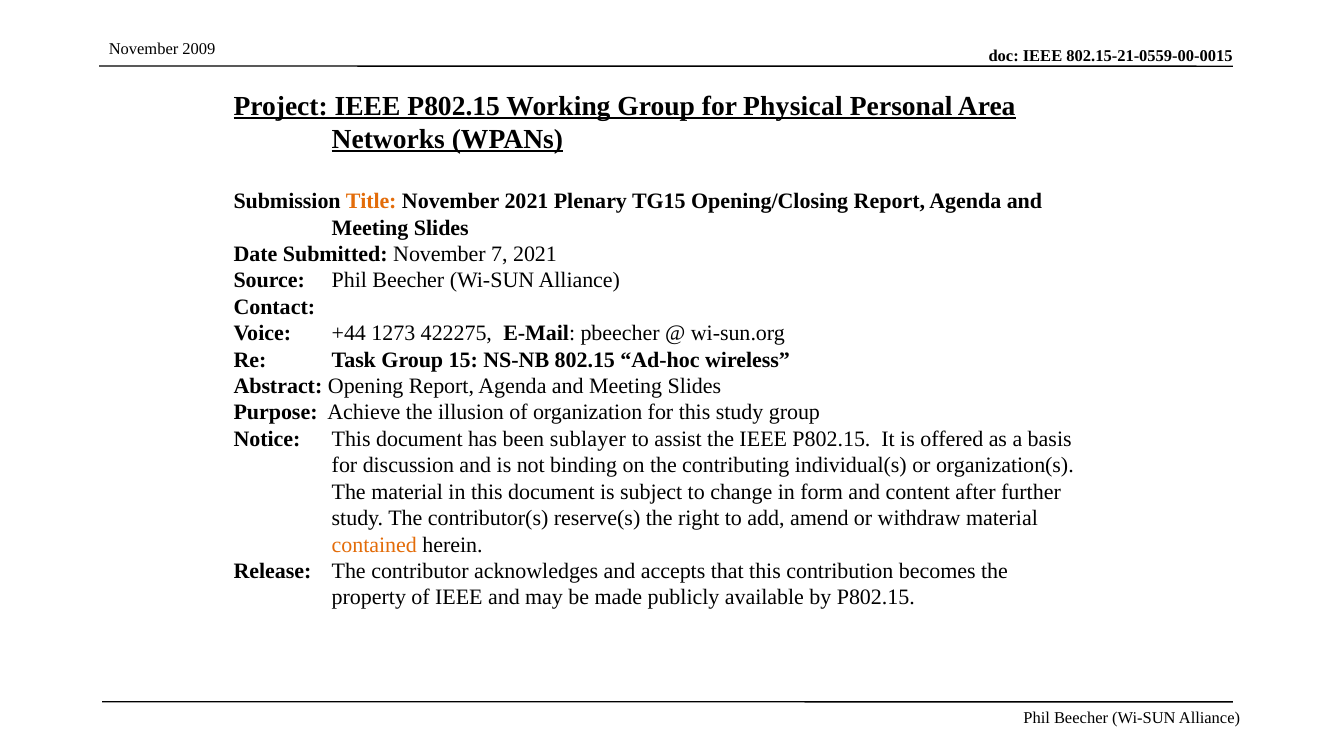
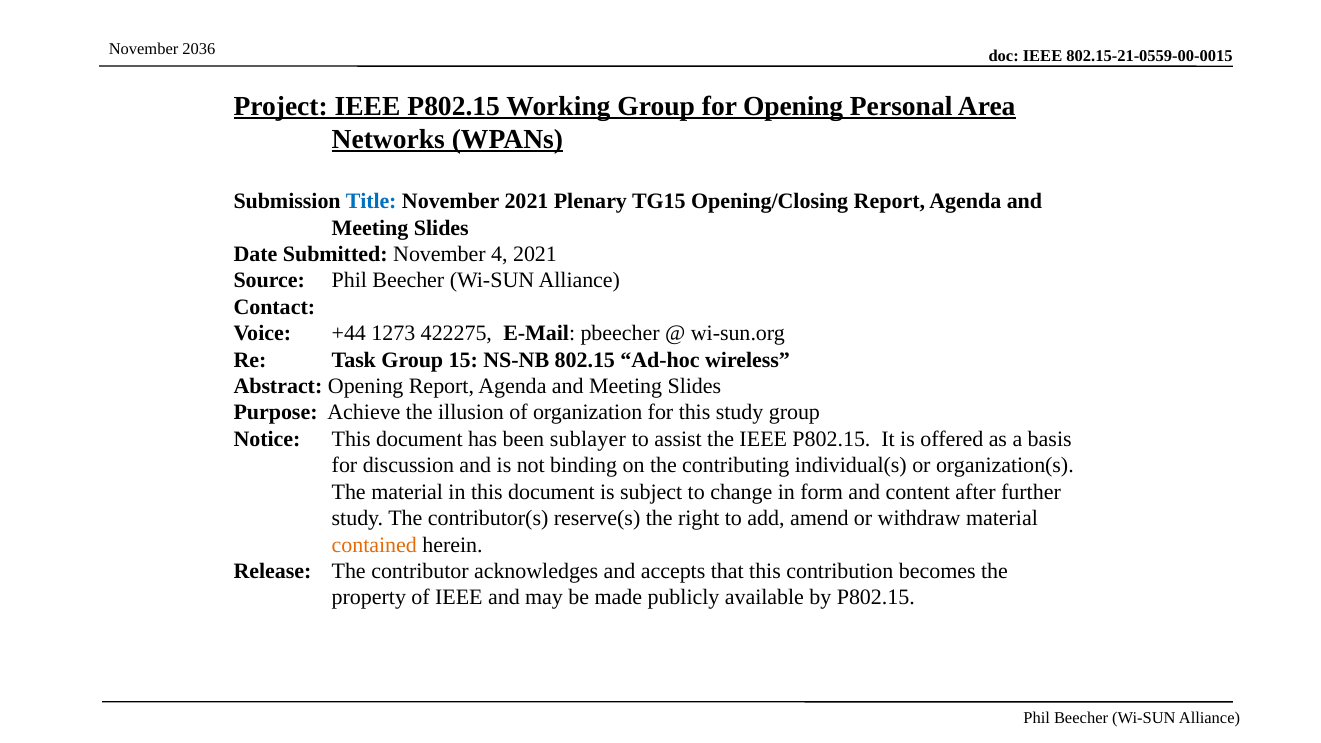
2009: 2009 -> 2036
for Physical: Physical -> Opening
Title colour: orange -> blue
7: 7 -> 4
